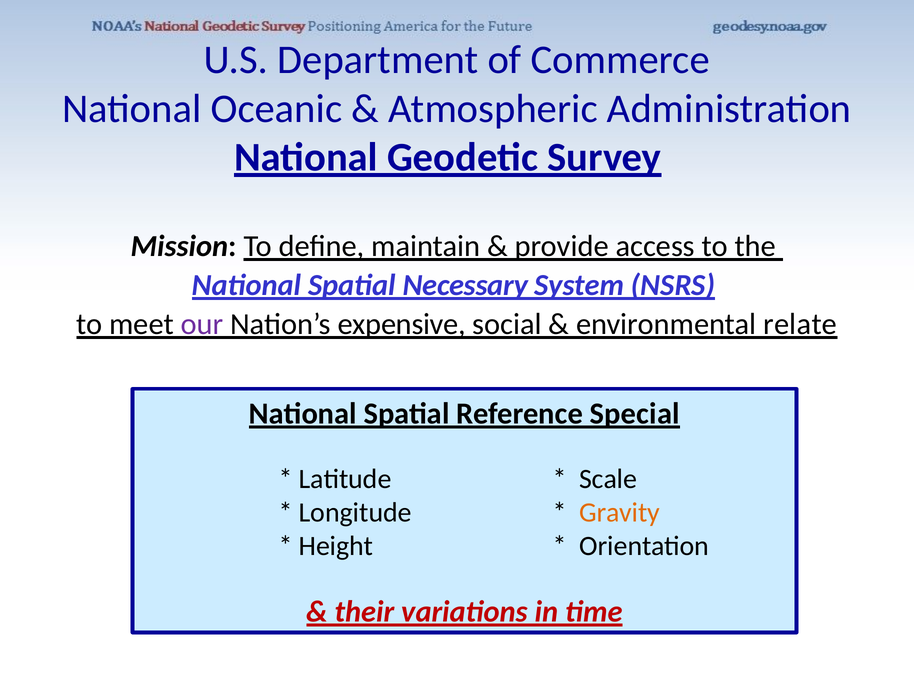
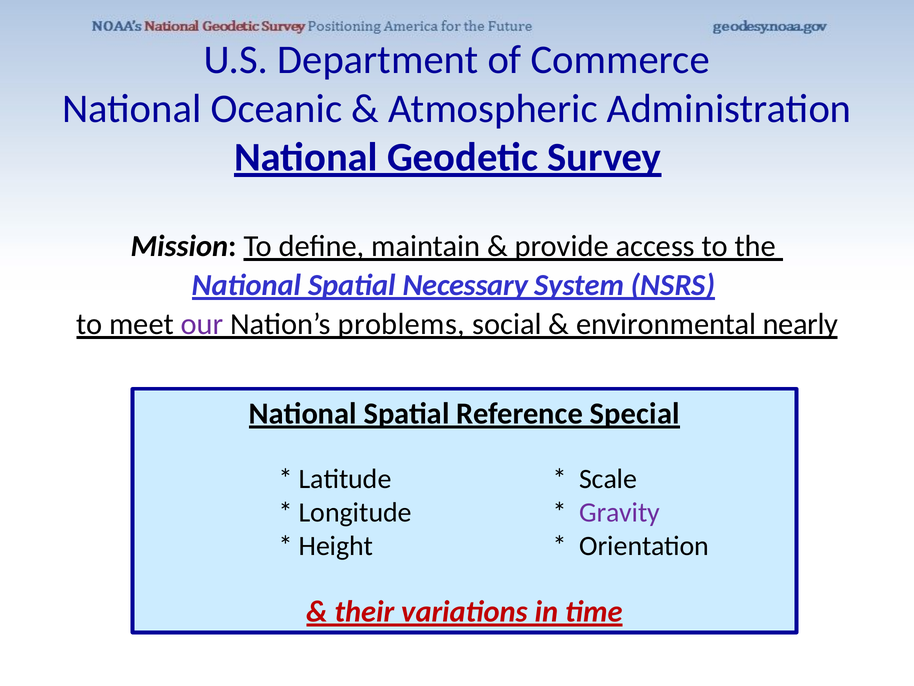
expensive: expensive -> problems
relate: relate -> nearly
Gravity colour: orange -> purple
